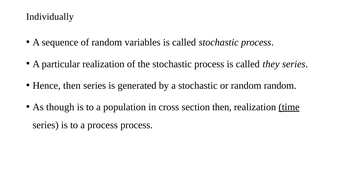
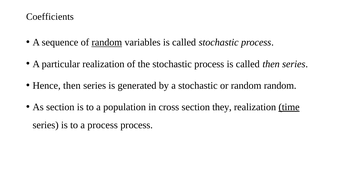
Individually: Individually -> Coefficients
random at (107, 42) underline: none -> present
called they: they -> then
As though: though -> section
section then: then -> they
